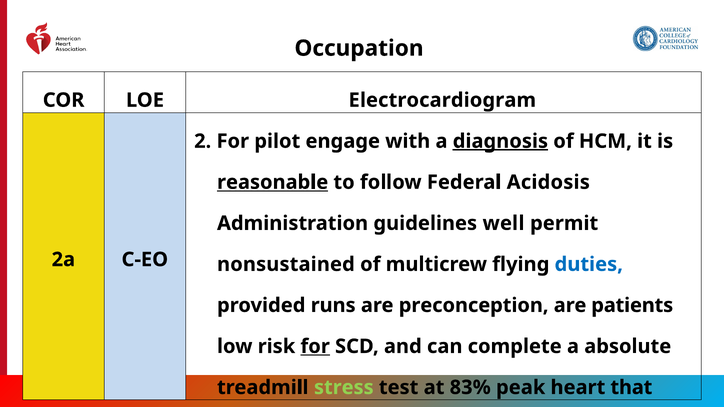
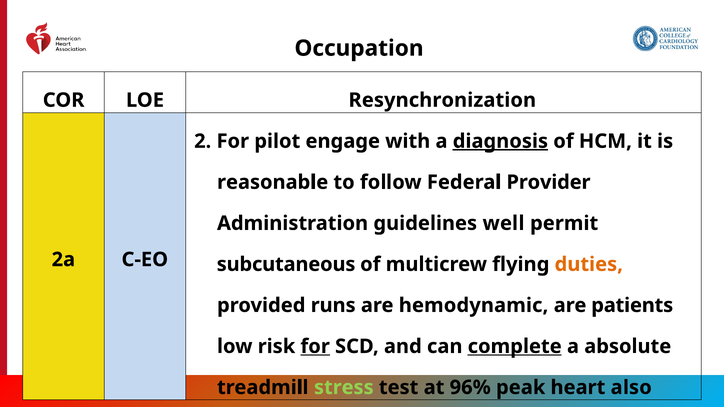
Electrocardiogram: Electrocardiogram -> Resynchronization
reasonable underline: present -> none
Acidosis: Acidosis -> Provider
nonsustained: nonsustained -> subcutaneous
duties colour: blue -> orange
preconception: preconception -> hemodynamic
complete underline: none -> present
83%: 83% -> 96%
that: that -> also
